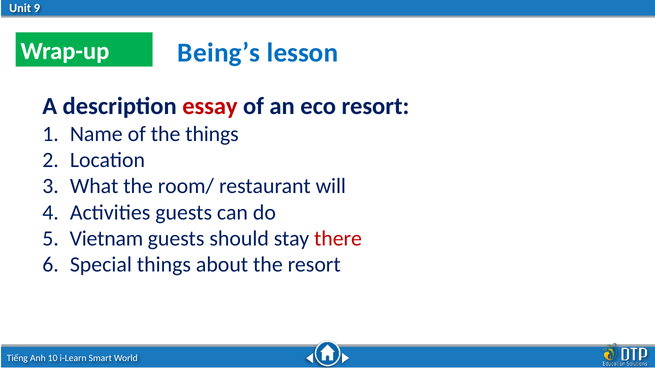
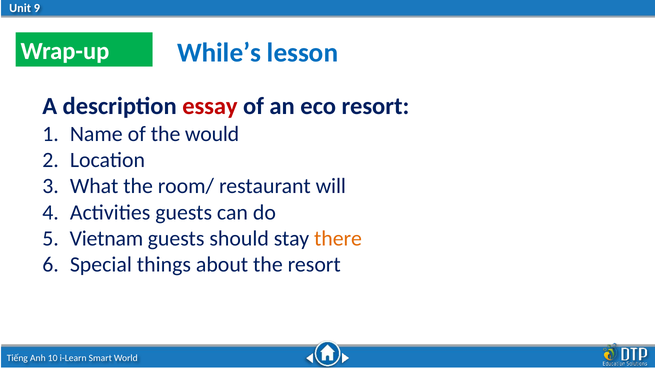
Being’s: Being’s -> While’s
the things: things -> would
there colour: red -> orange
